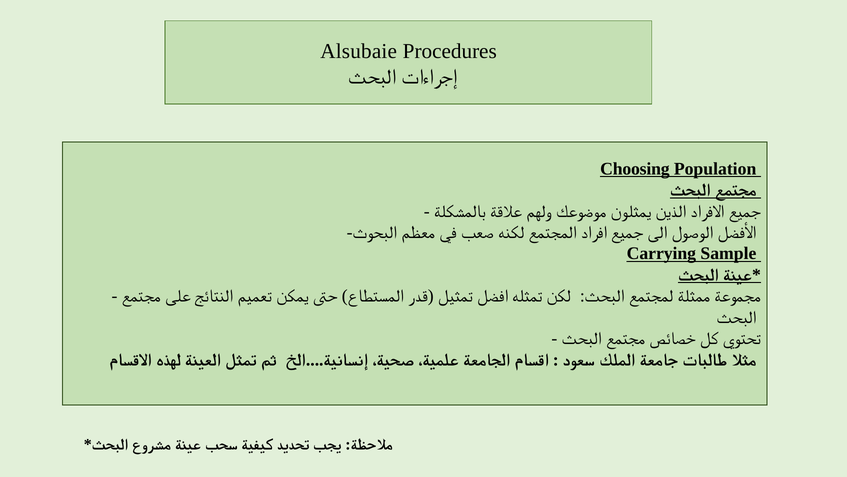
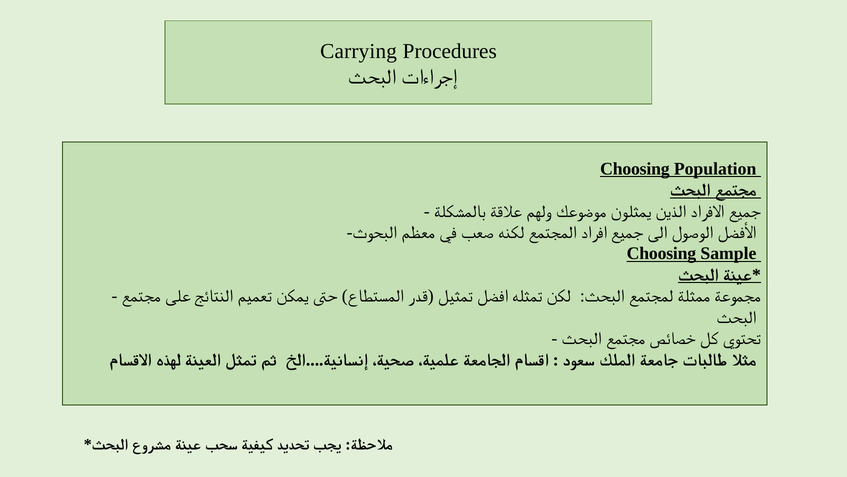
Alsubaie: Alsubaie -> Carrying
Carrying at (661, 253): Carrying -> Choosing
